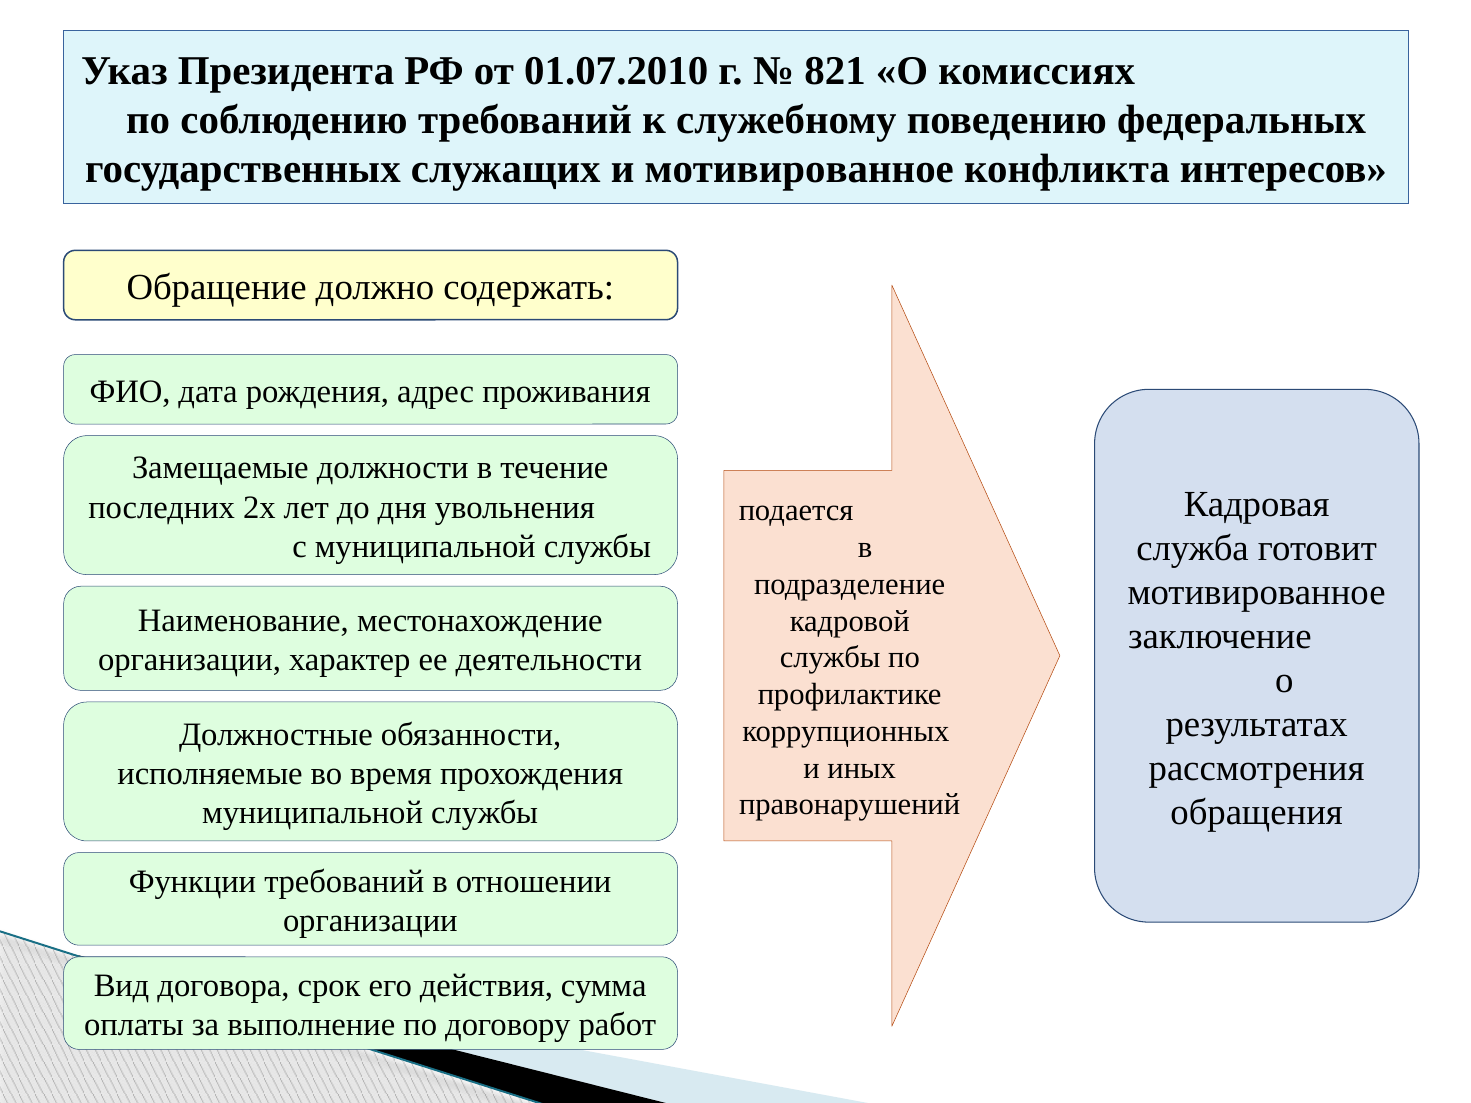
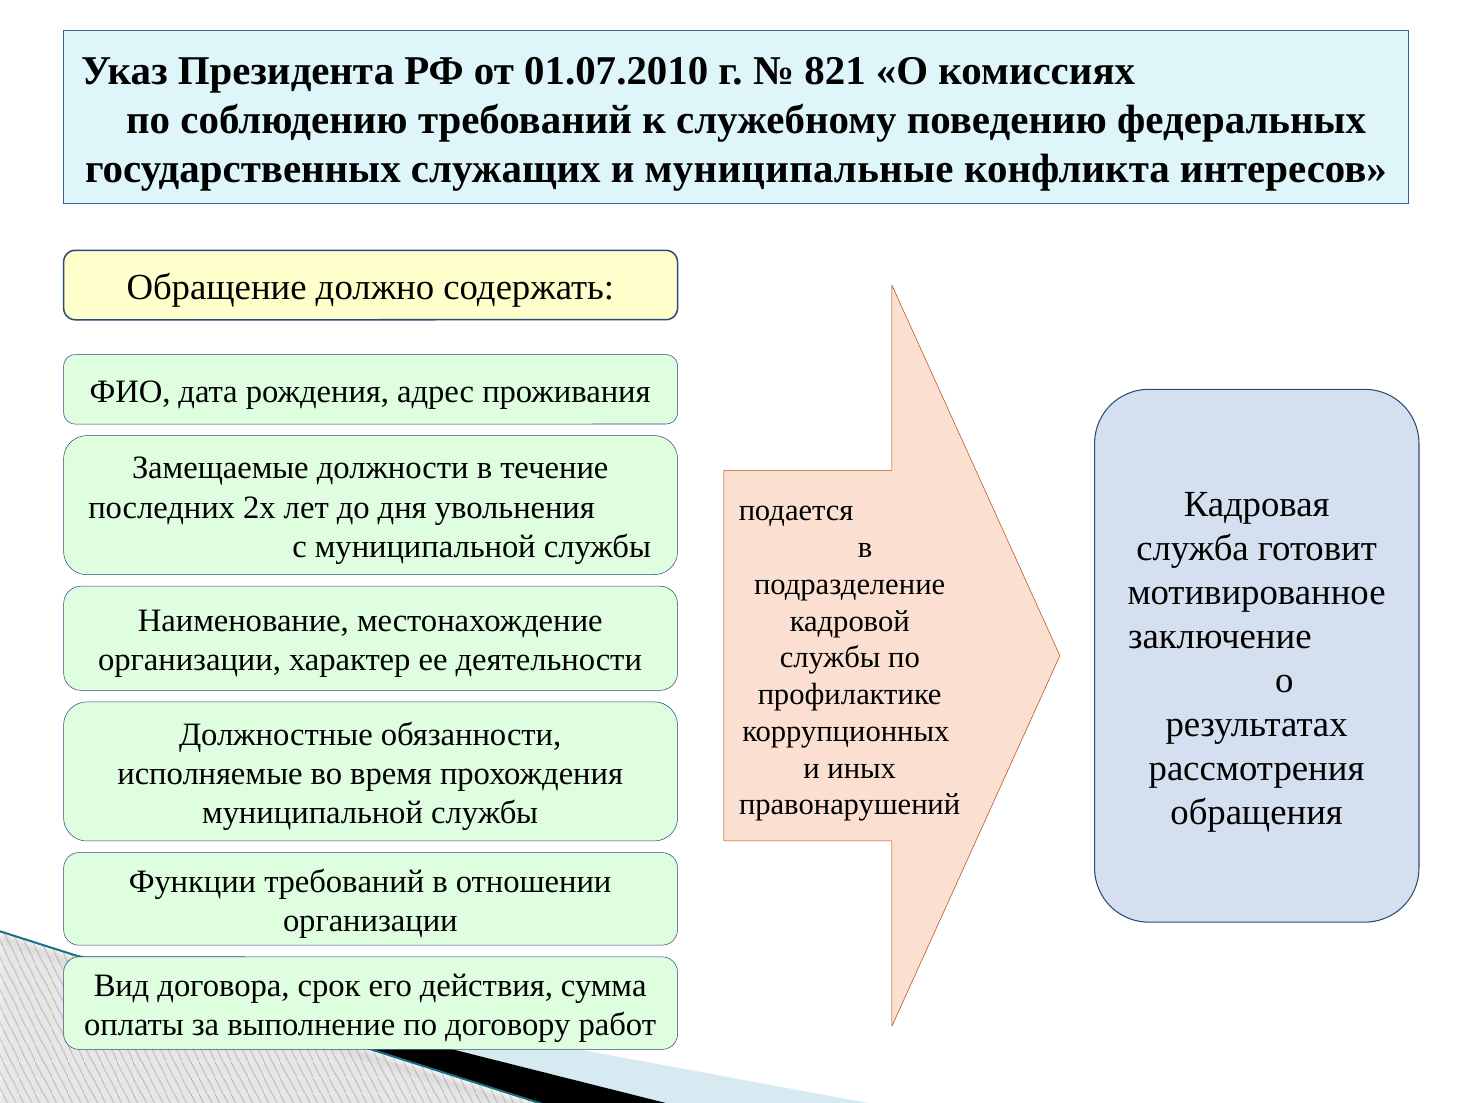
и мотивированное: мотивированное -> муниципальные
